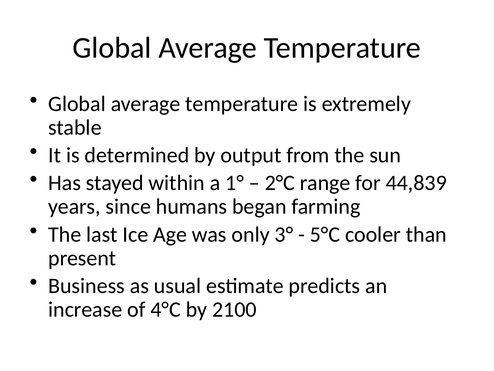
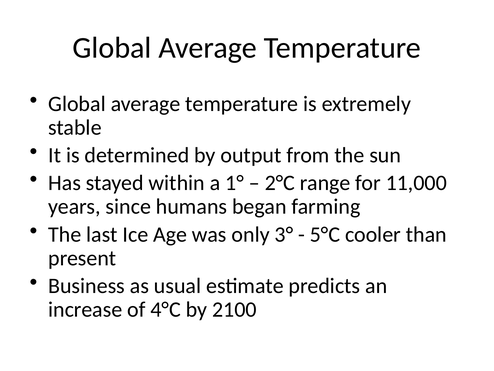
44,839: 44,839 -> 11,000
